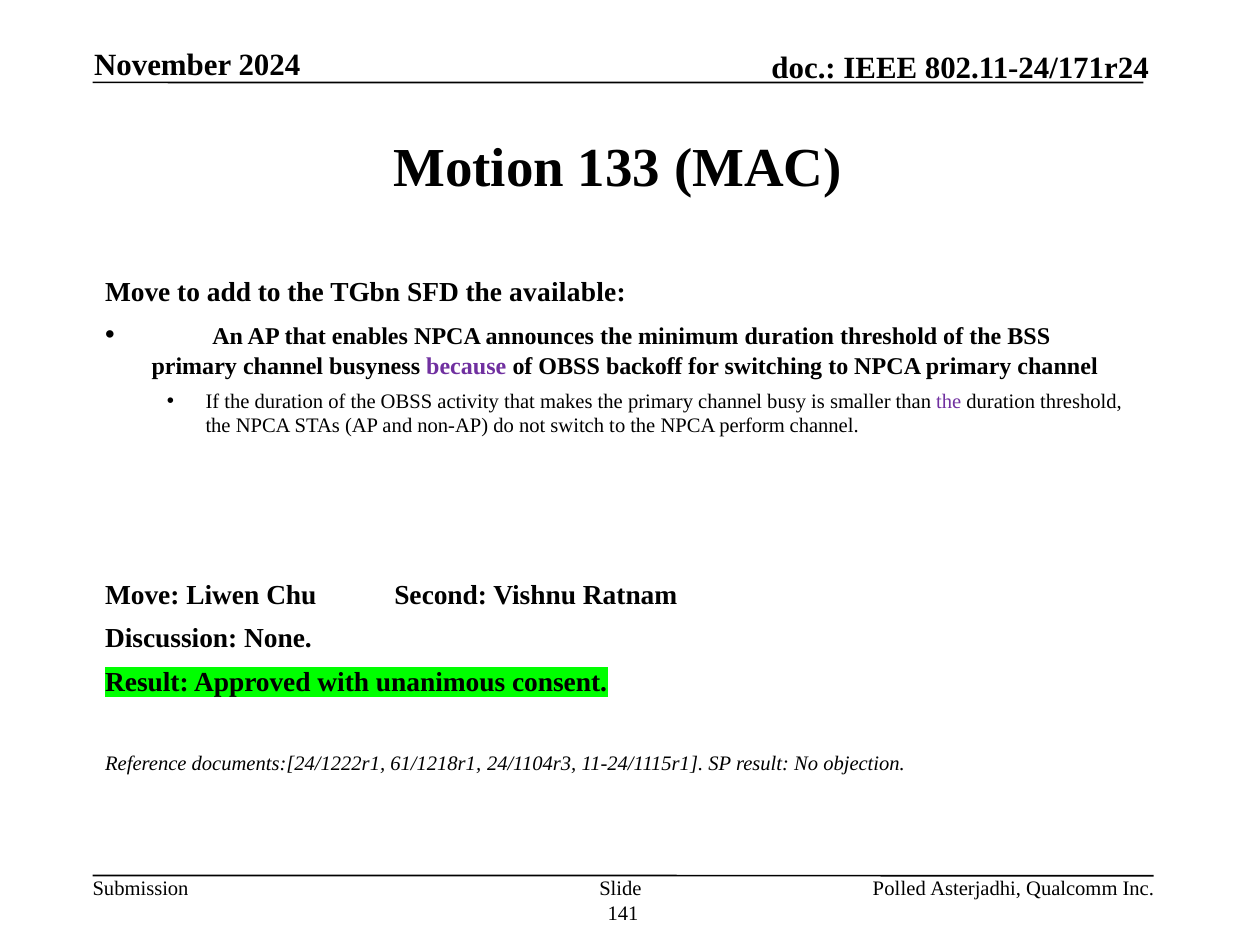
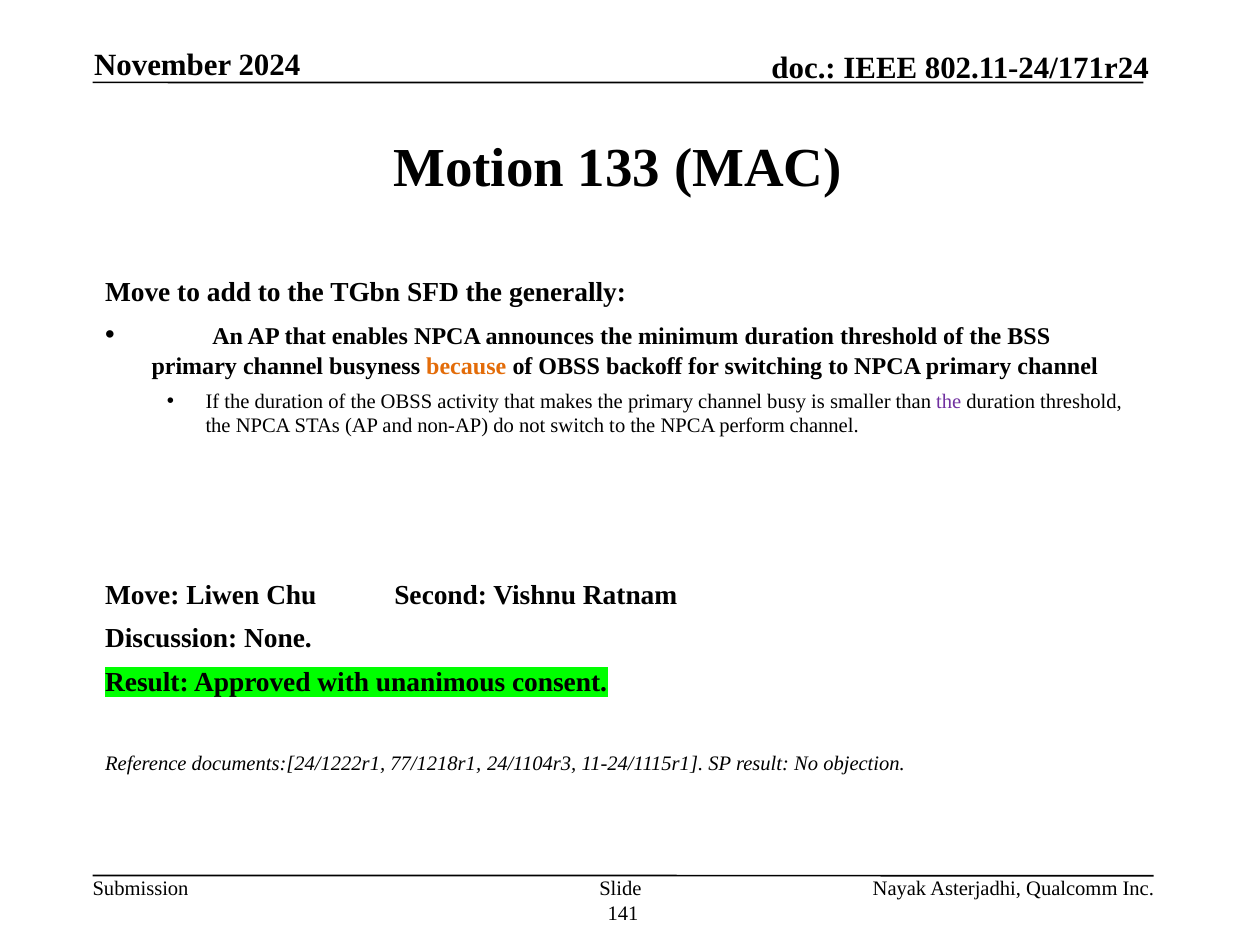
available: available -> generally
because colour: purple -> orange
61/1218r1: 61/1218r1 -> 77/1218r1
Polled: Polled -> Nayak
